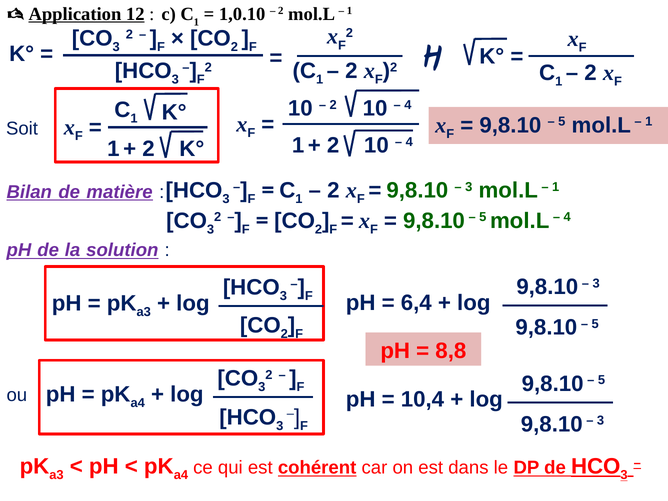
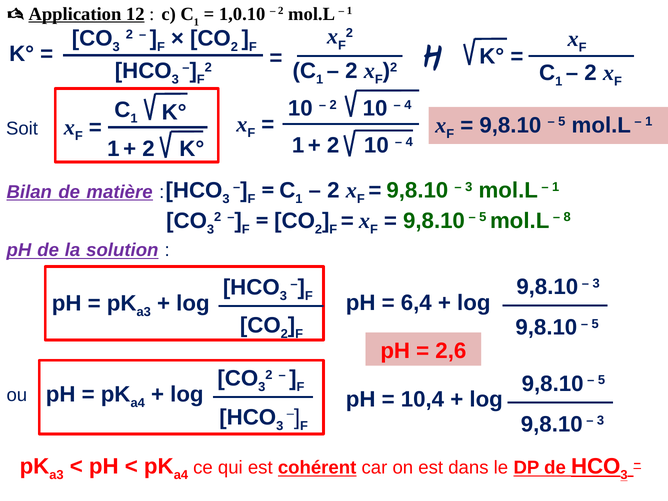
4 at (567, 217): 4 -> 8
8,8: 8,8 -> 2,6
